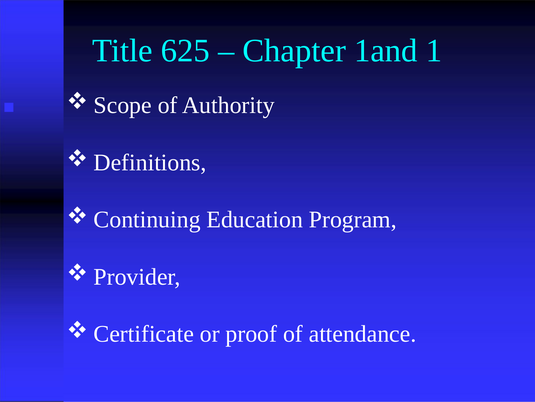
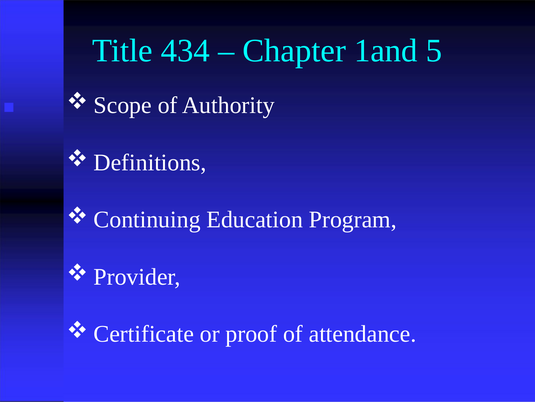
625: 625 -> 434
1: 1 -> 5
